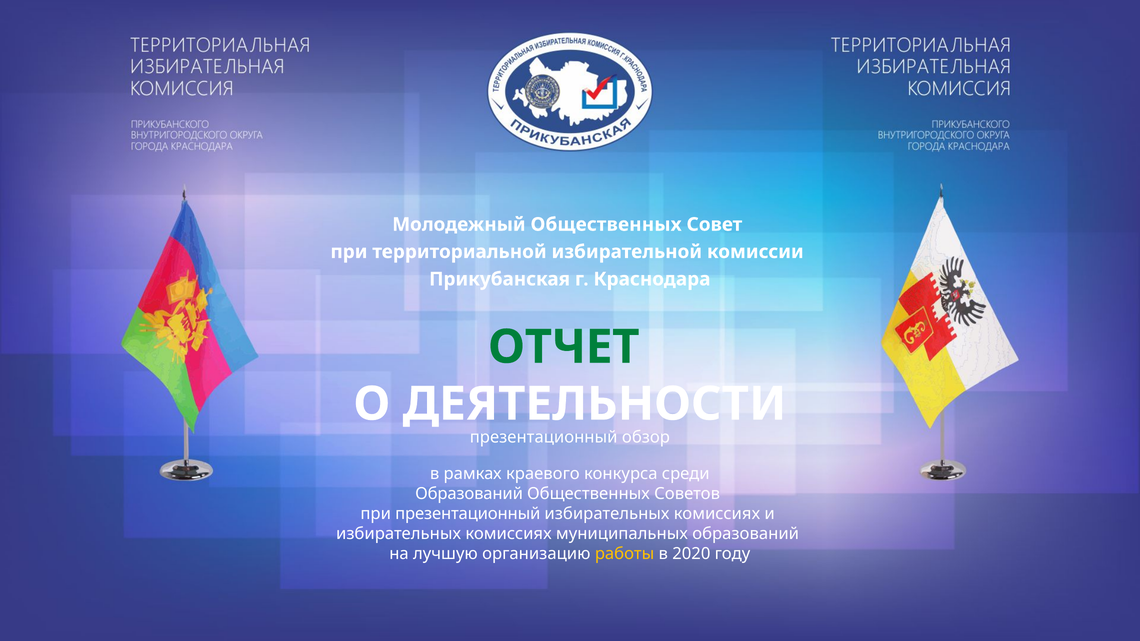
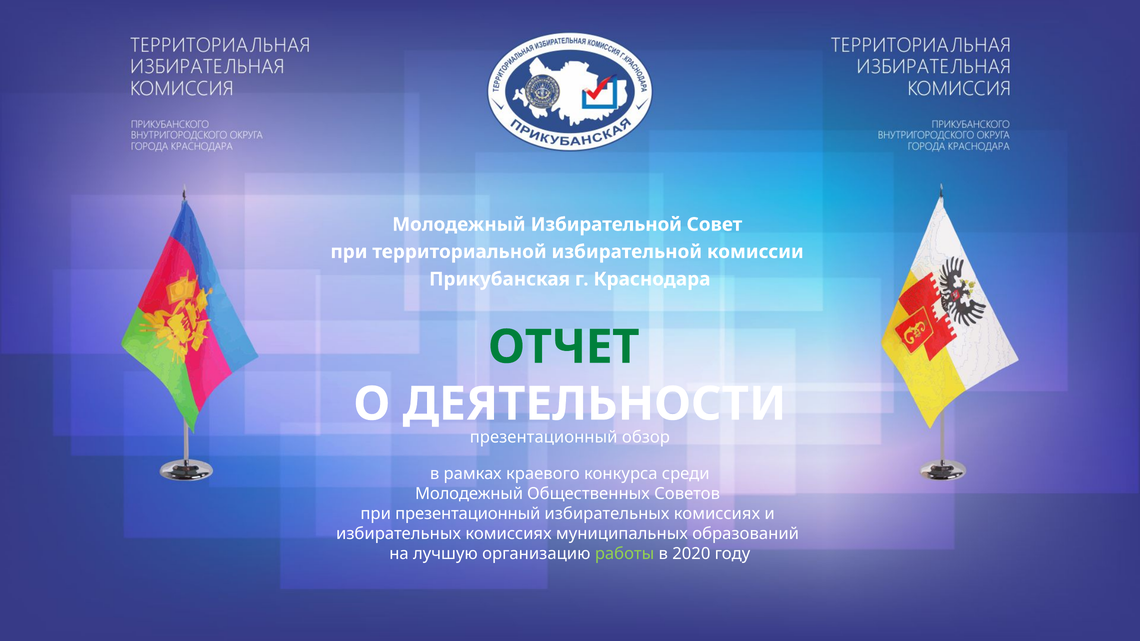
Молодежный Общественных: Общественных -> Избирательной
Образований at (469, 494): Образований -> Молодежный
работы colour: yellow -> light green
